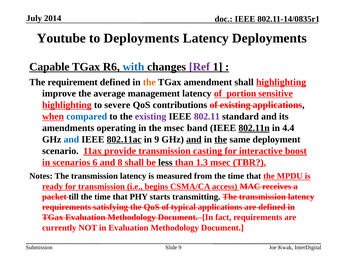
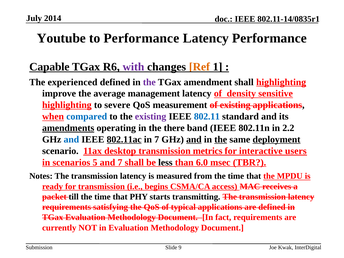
to Deployments: Deployments -> Performance
Latency Deployments: Deployments -> Performance
with colour: blue -> purple
Ref colour: purple -> orange
requirement: requirement -> experienced
the at (149, 82) colour: orange -> purple
portion: portion -> density
contributions: contributions -> measurement
802.11 colour: purple -> blue
amendments underline: none -> present
the msec: msec -> there
802.11n underline: present -> none
4.4: 4.4 -> 2.2
in 9: 9 -> 7
deployment underline: none -> present
provide: provide -> desktop
casting: casting -> metrics
boost: boost -> users
6: 6 -> 5
and 8: 8 -> 7
1.3: 1.3 -> 6.0
